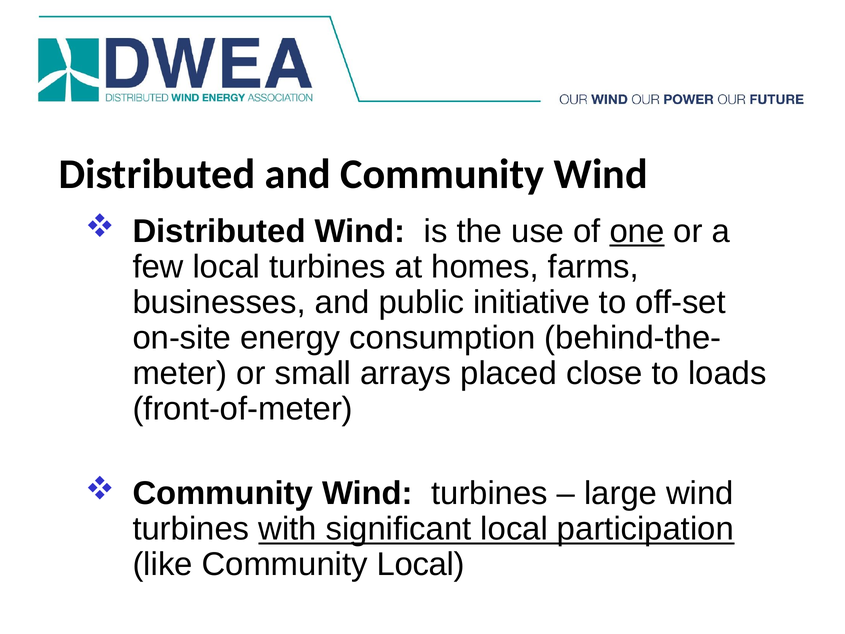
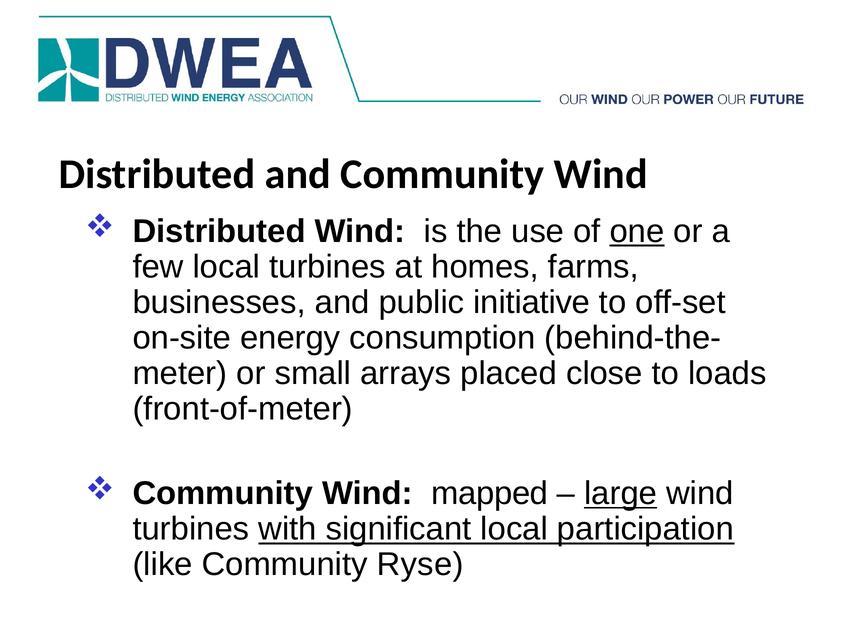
Community Wind turbines: turbines -> mapped
large underline: none -> present
Community Local: Local -> Ryse
